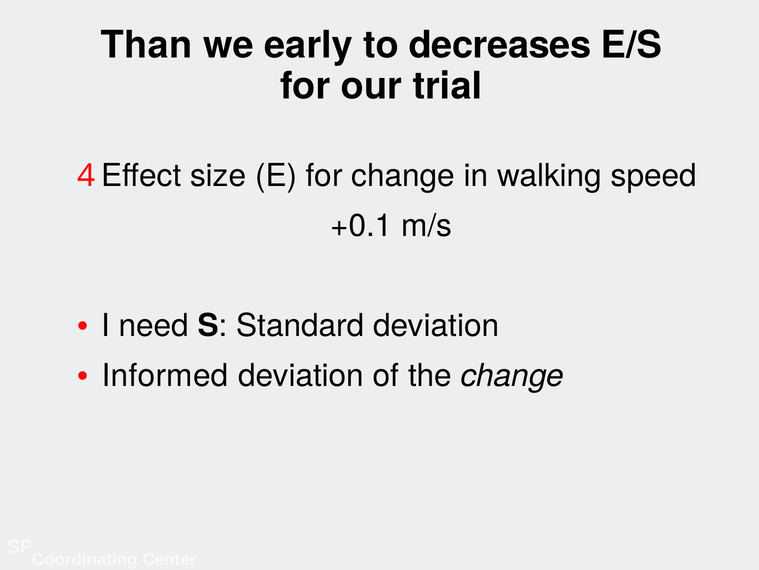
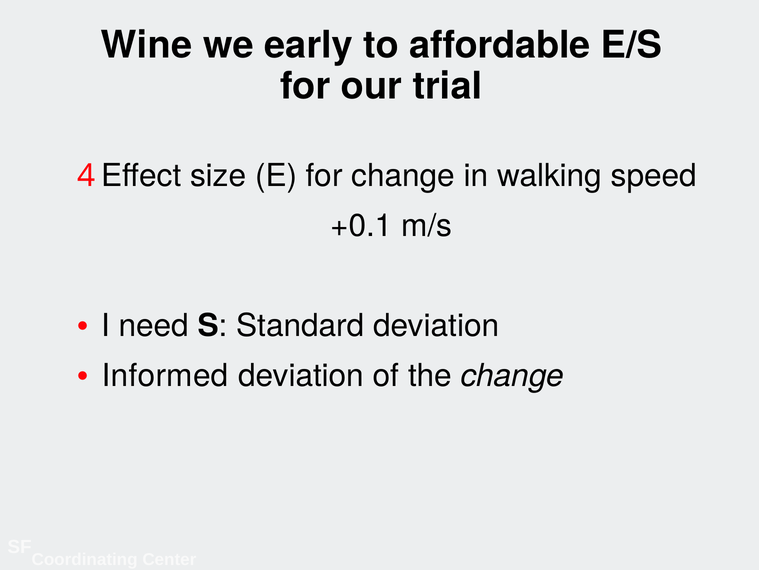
Than: Than -> Wine
decreases: decreases -> affordable
